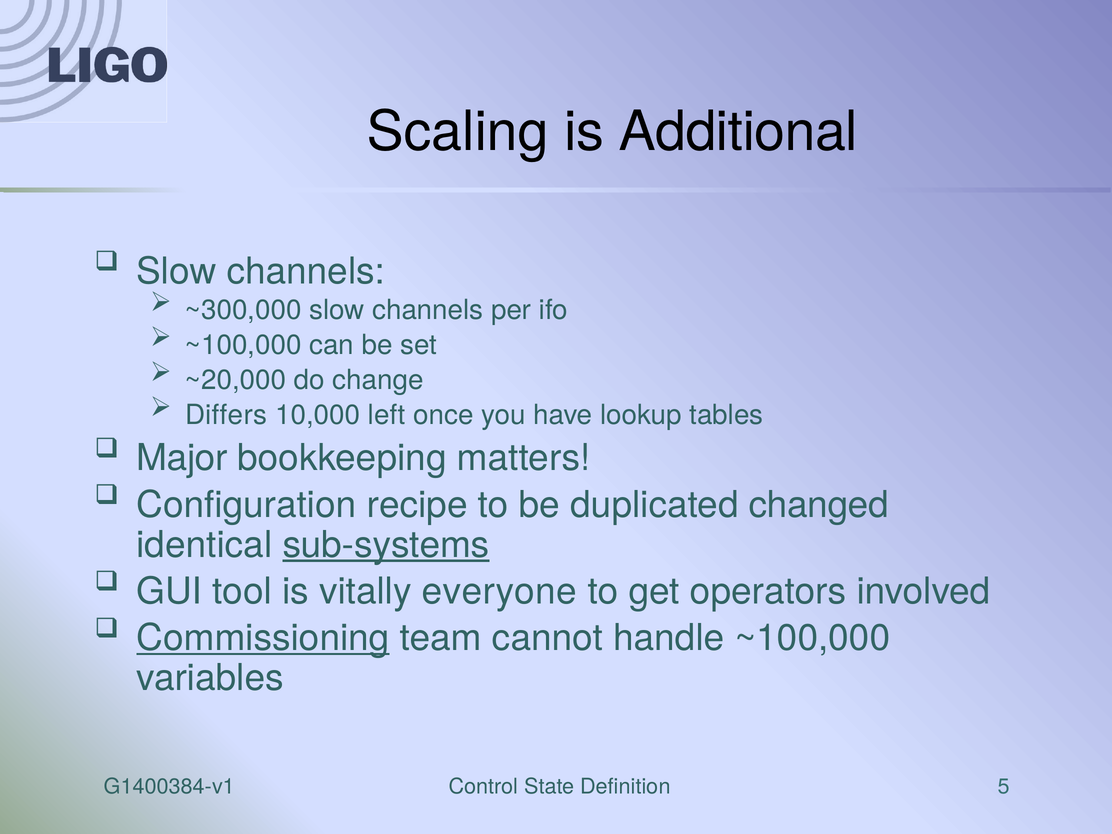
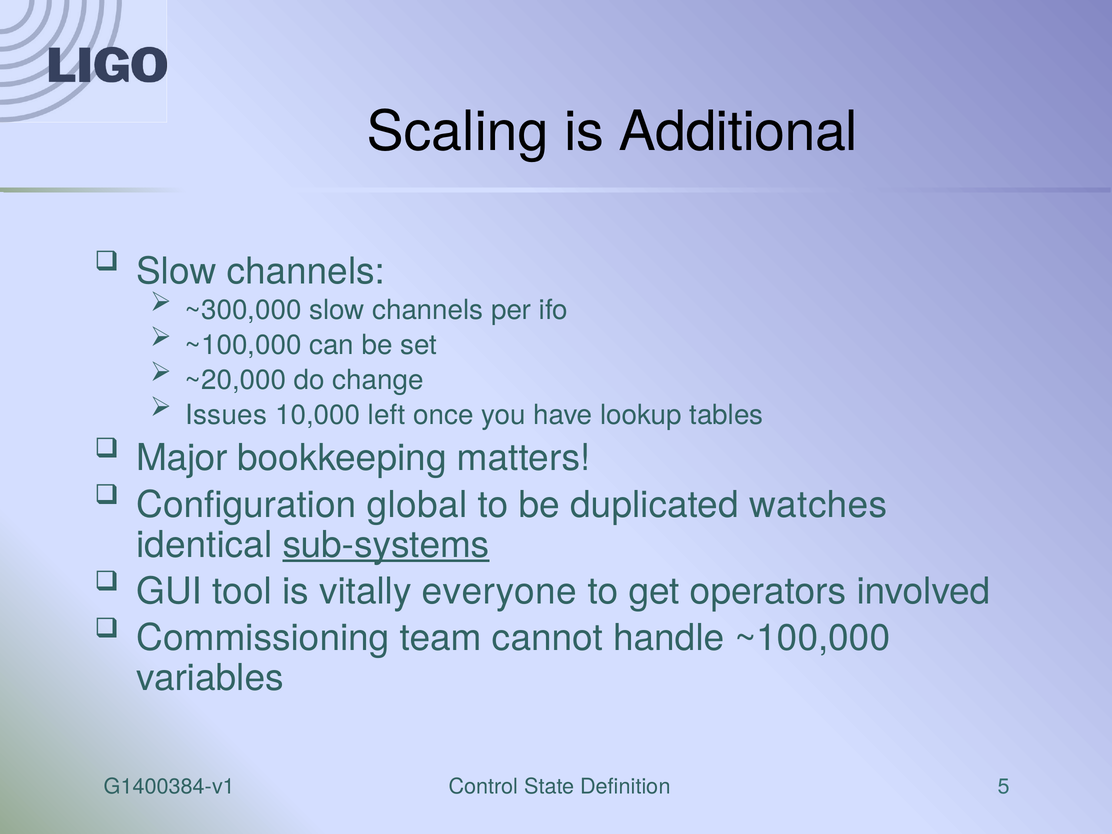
Differs: Differs -> Issues
recipe: recipe -> global
changed: changed -> watches
Commissioning underline: present -> none
